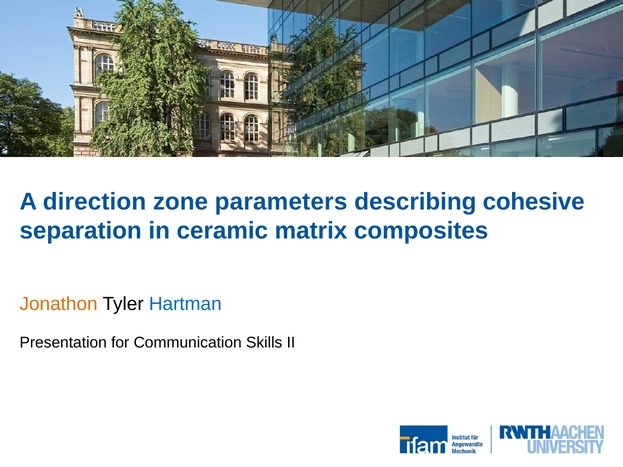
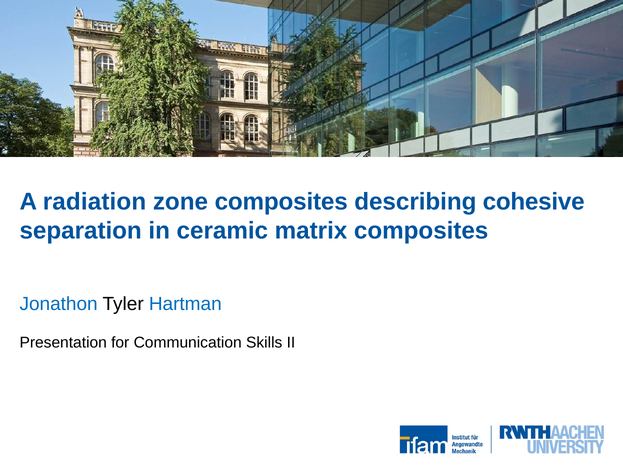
direction: direction -> radiation
zone parameters: parameters -> composites
Jonathon colour: orange -> blue
